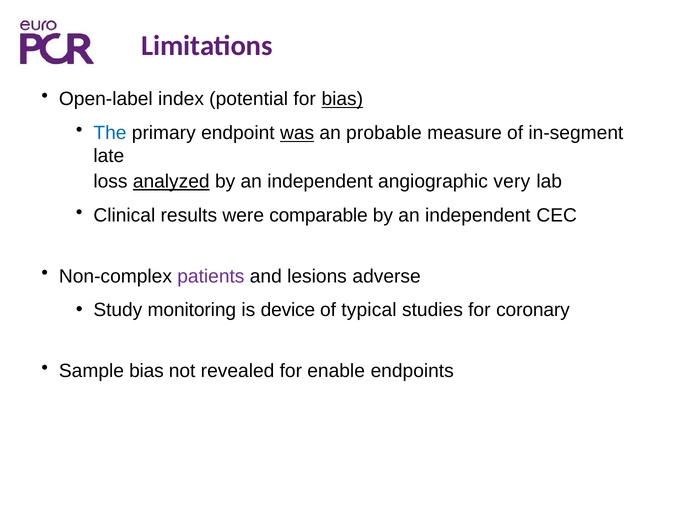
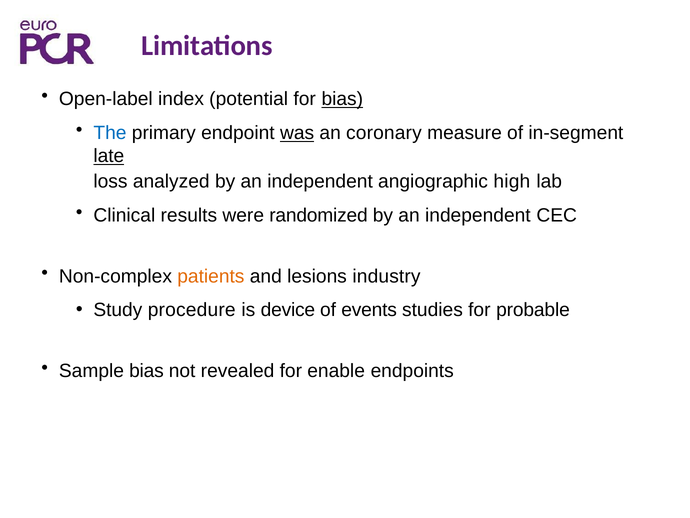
probable: probable -> coronary
late underline: none -> present
analyzed underline: present -> none
very: very -> high
comparable: comparable -> randomized
patients colour: purple -> orange
adverse: adverse -> industry
monitoring: monitoring -> procedure
typical: typical -> events
coronary: coronary -> probable
